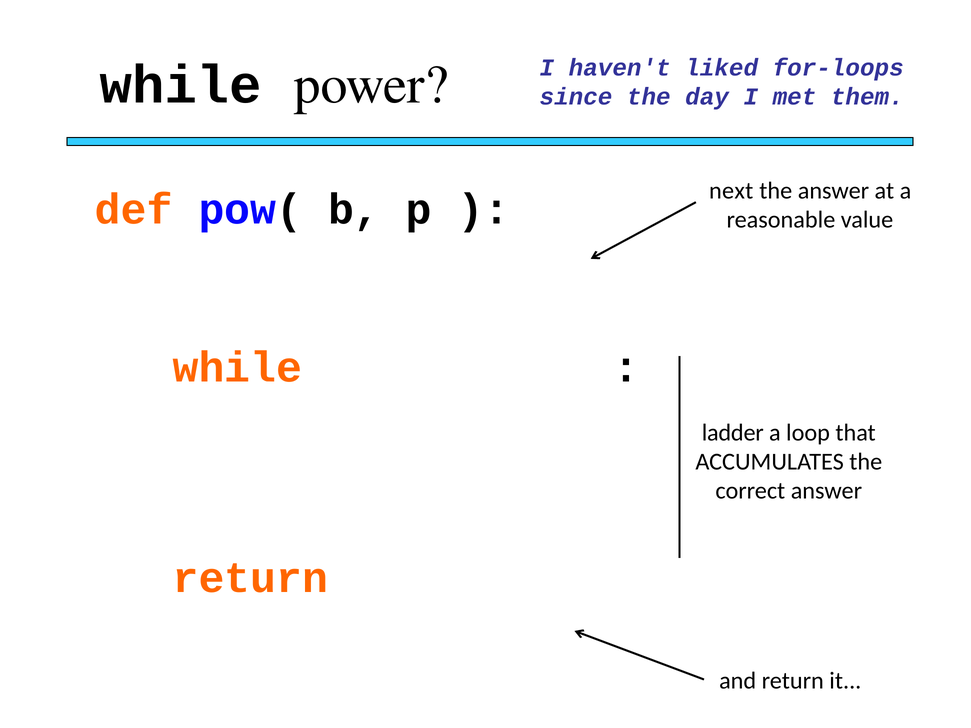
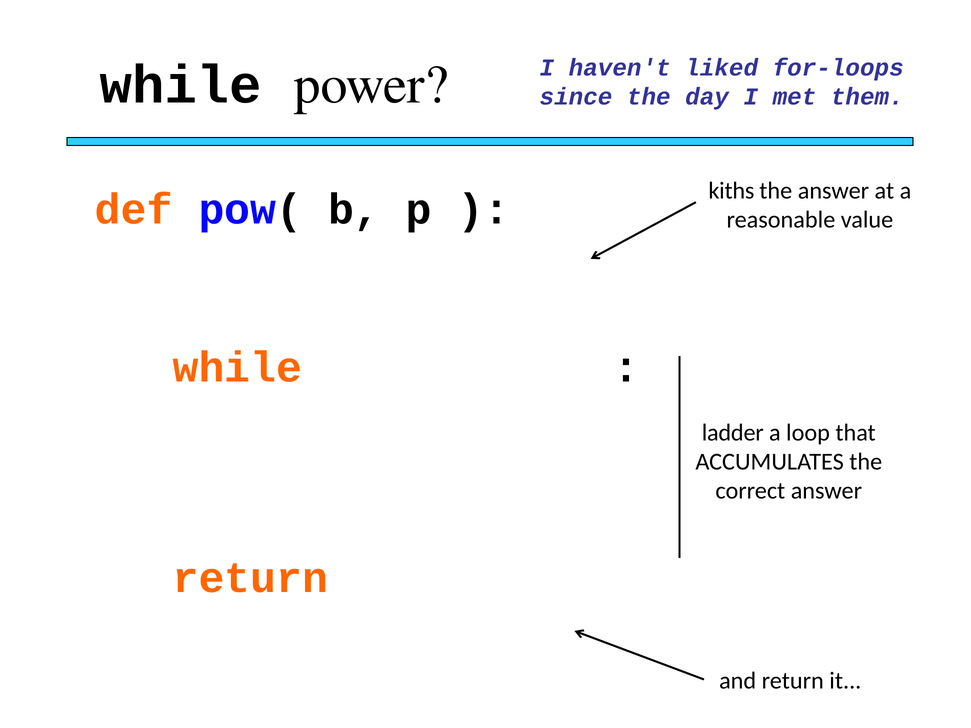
next: next -> kiths
